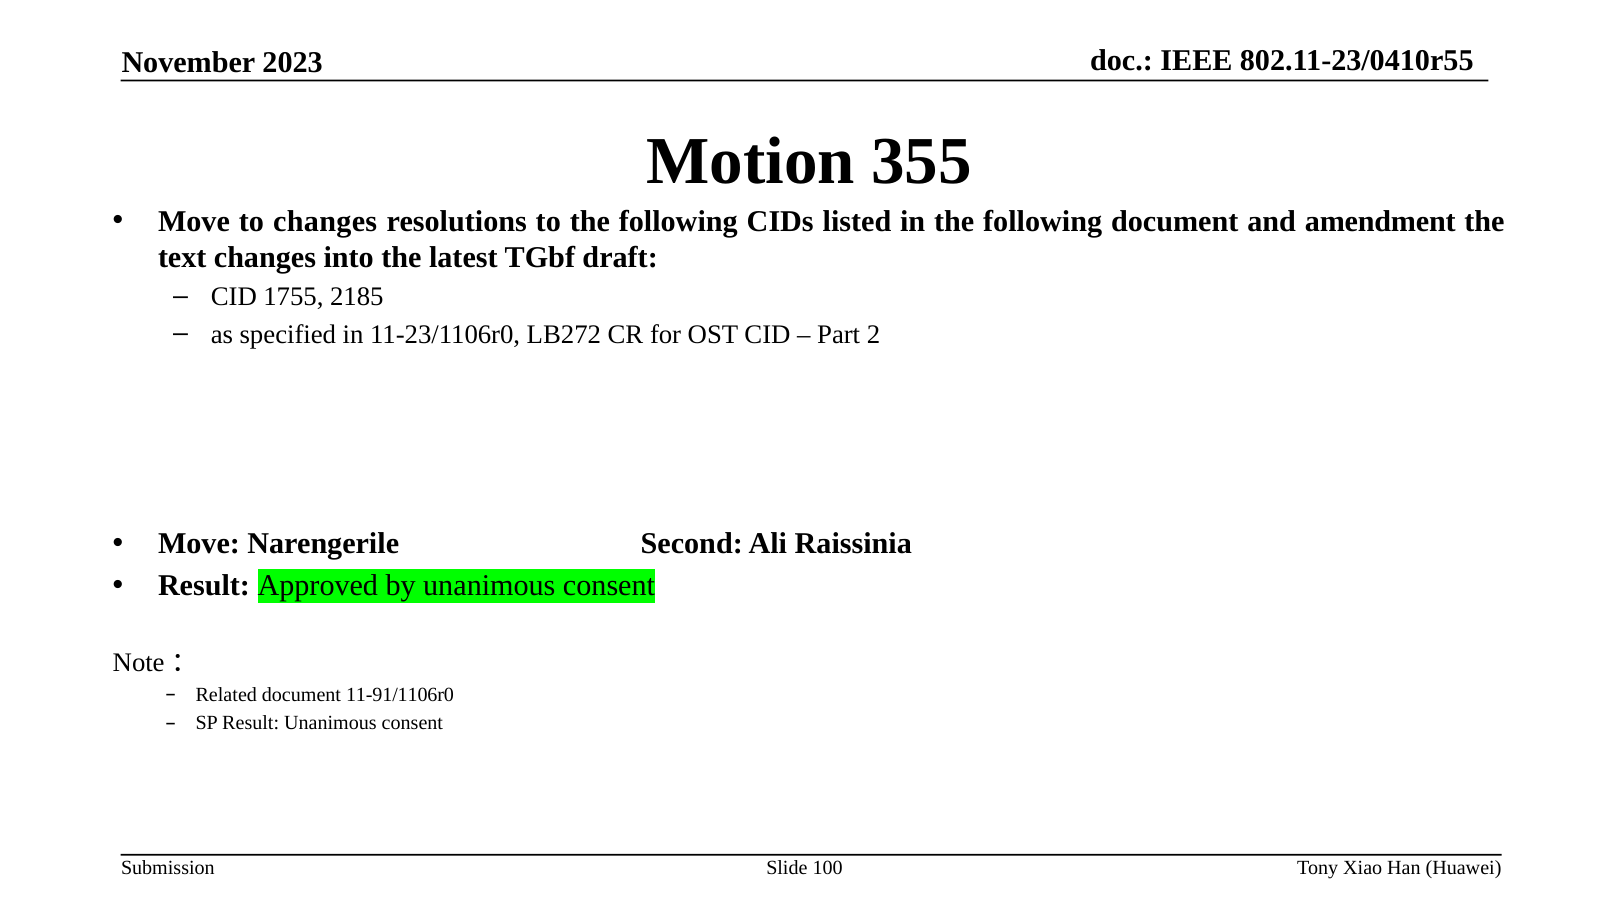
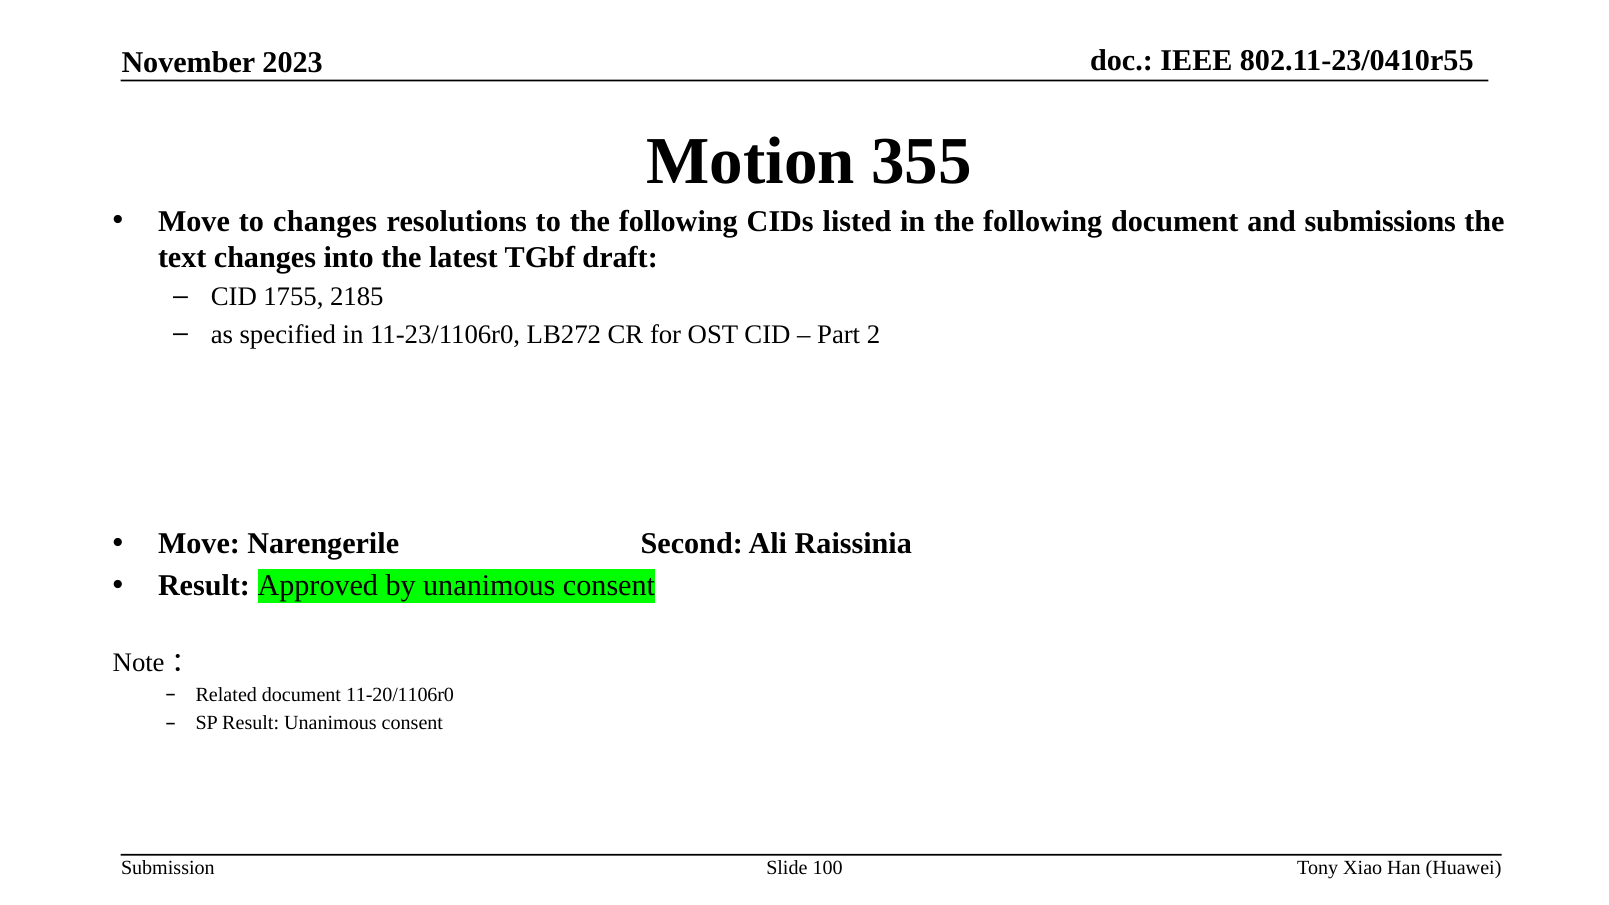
amendment: amendment -> submissions
11-91/1106r0: 11-91/1106r0 -> 11-20/1106r0
